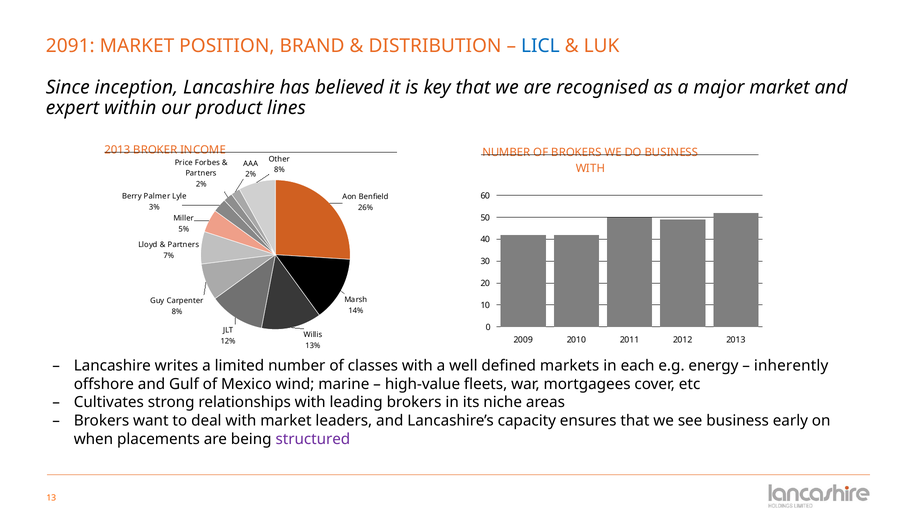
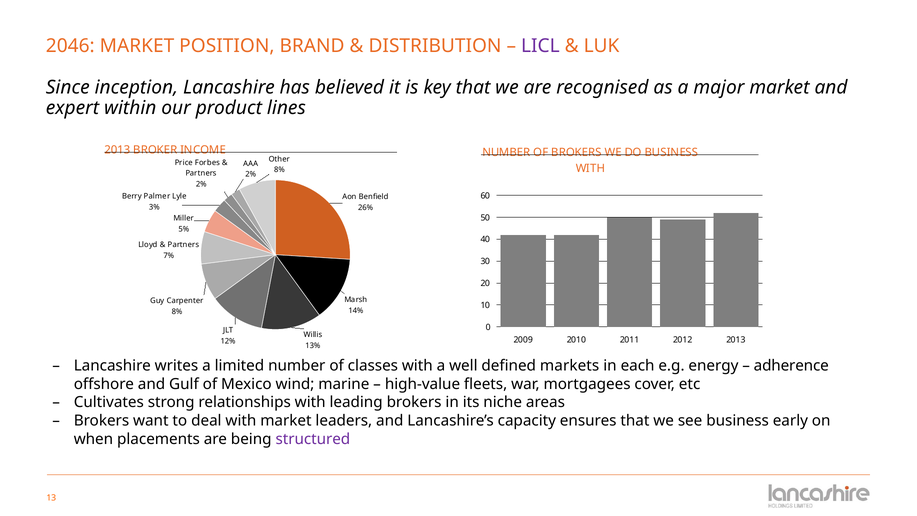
2091: 2091 -> 2046
LICL colour: blue -> purple
inherently: inherently -> adherence
